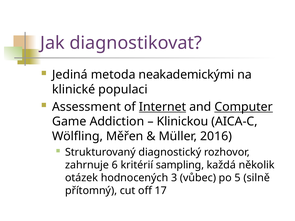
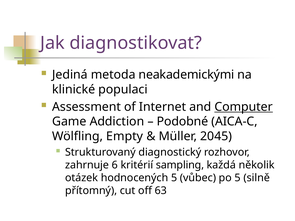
Internet underline: present -> none
Klinickou: Klinickou -> Podobné
Měřen: Měřen -> Empty
2016: 2016 -> 2045
hodnocených 3: 3 -> 5
17: 17 -> 63
